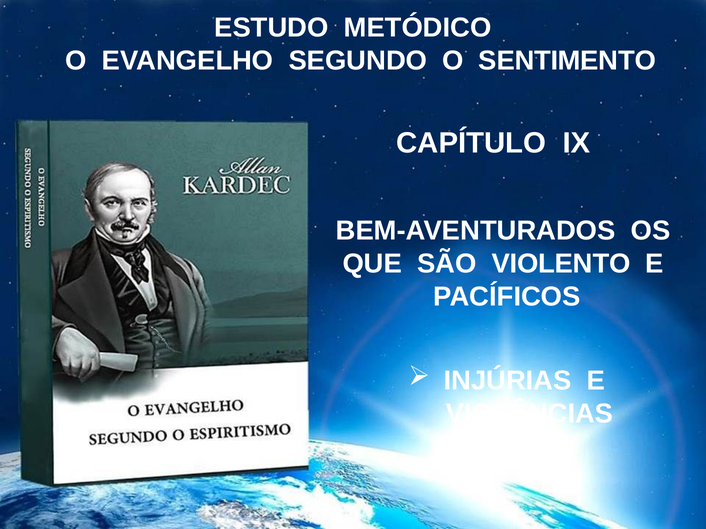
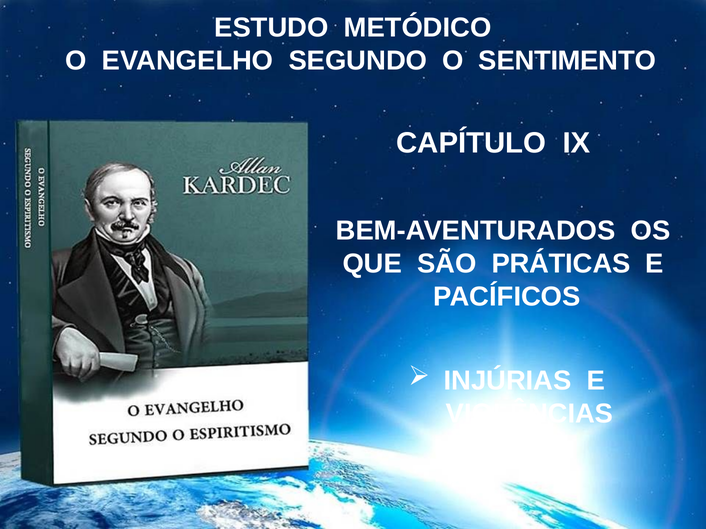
VIOLENTO: VIOLENTO -> PRÁTICAS
